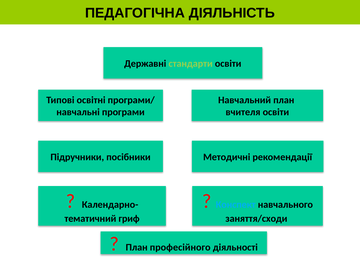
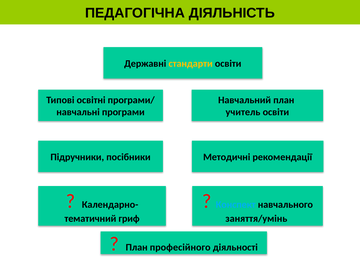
стандарти colour: light green -> yellow
вчителя: вчителя -> учитель
заняття/сходи: заняття/сходи -> заняття/умінь
